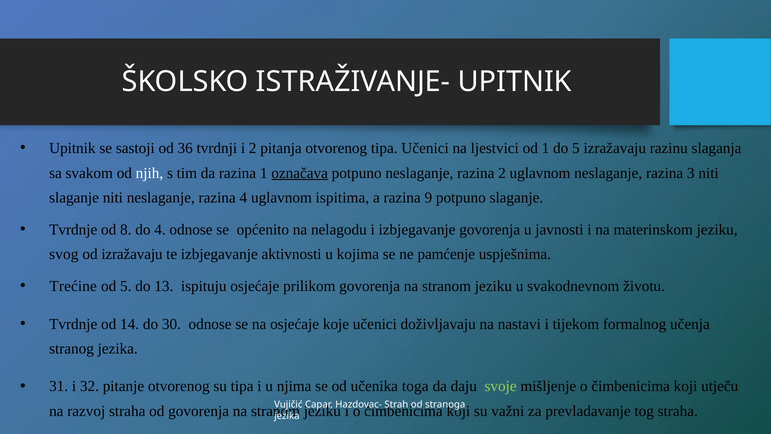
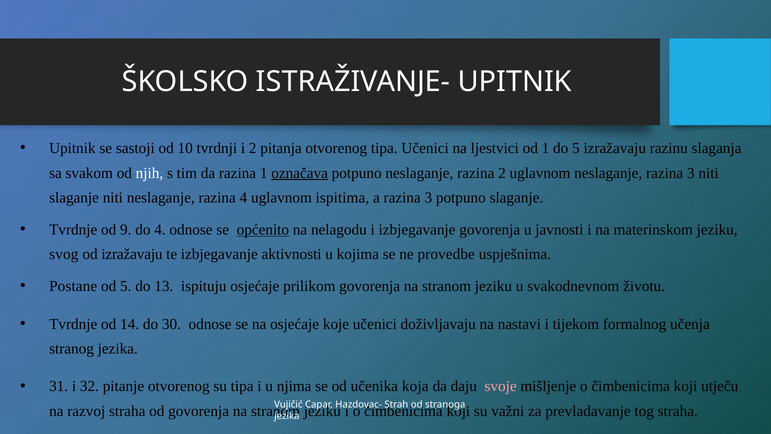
36: 36 -> 10
a razina 9: 9 -> 3
8: 8 -> 9
općenito underline: none -> present
pamćenje: pamćenje -> provedbe
Trećine: Trećine -> Postane
toga: toga -> koja
svoje colour: light green -> pink
